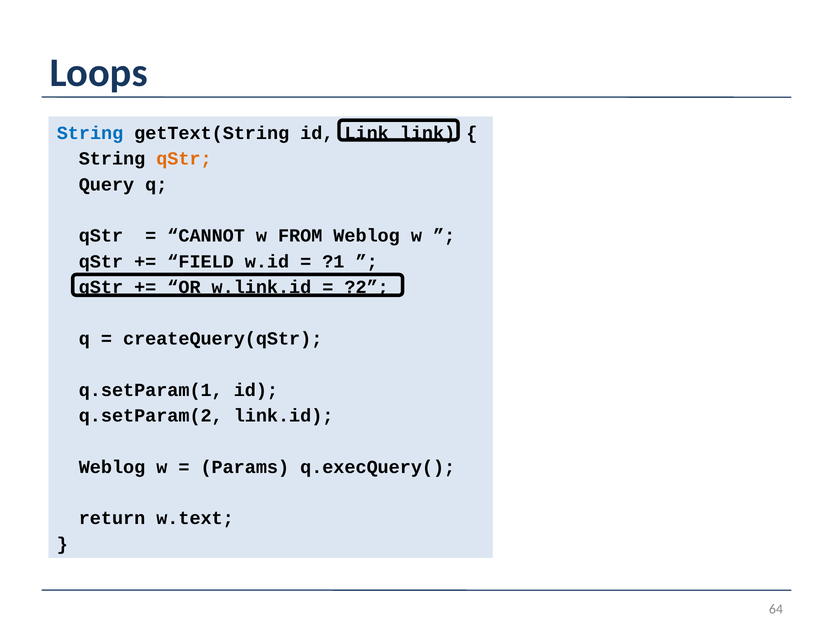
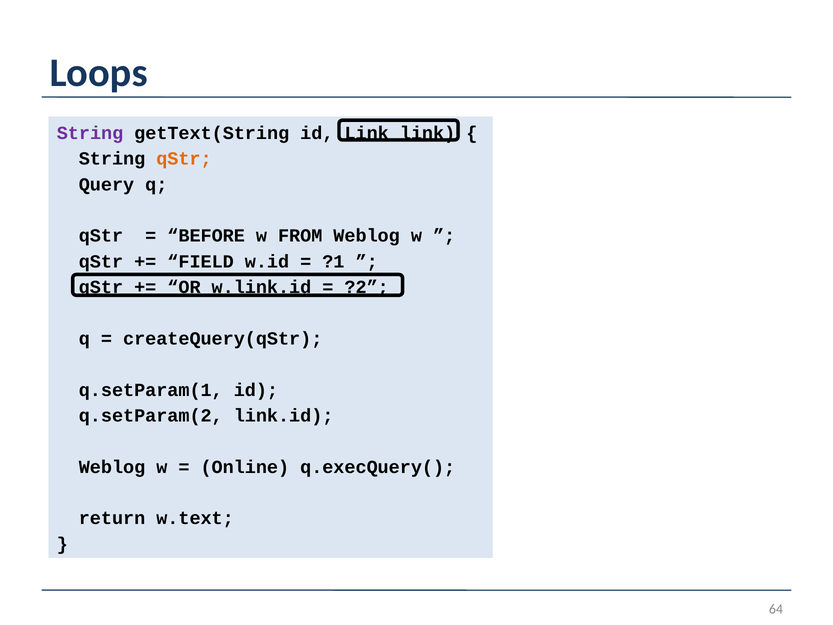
String at (90, 133) colour: blue -> purple
CANNOT: CANNOT -> BEFORE
Params: Params -> Online
